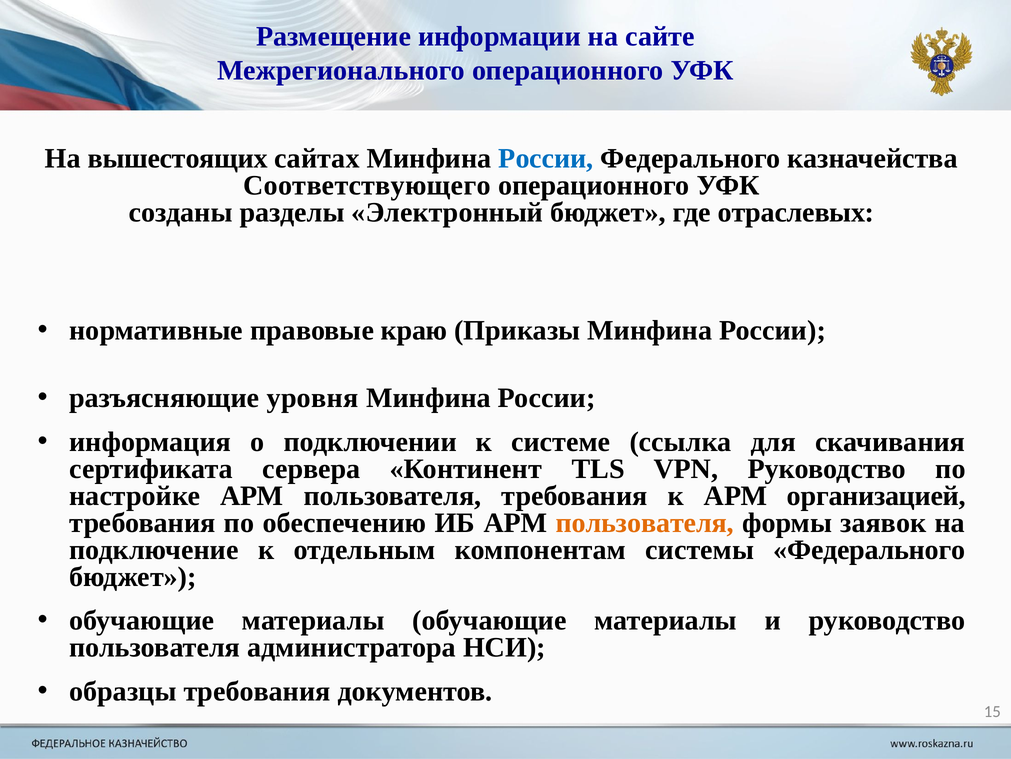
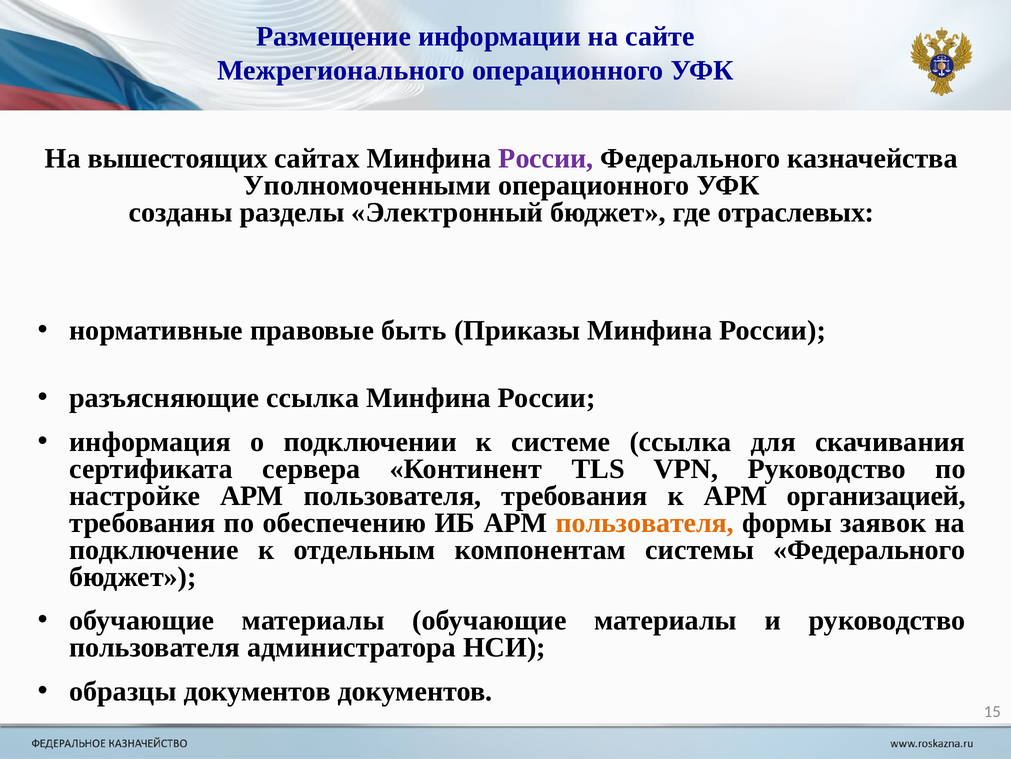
России at (546, 158) colour: blue -> purple
Соответствующего: Соответствующего -> Уполномоченными
краю: краю -> быть
разъясняющие уровня: уровня -> ссылка
образцы требования: требования -> документов
